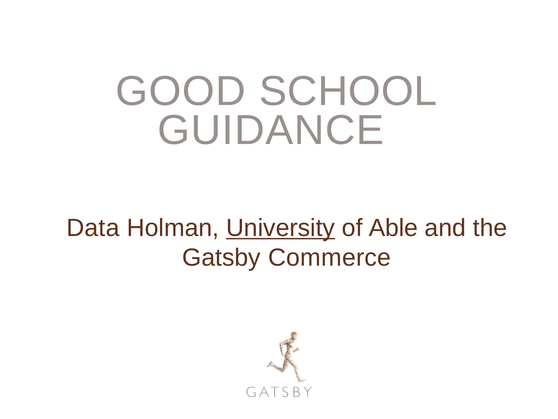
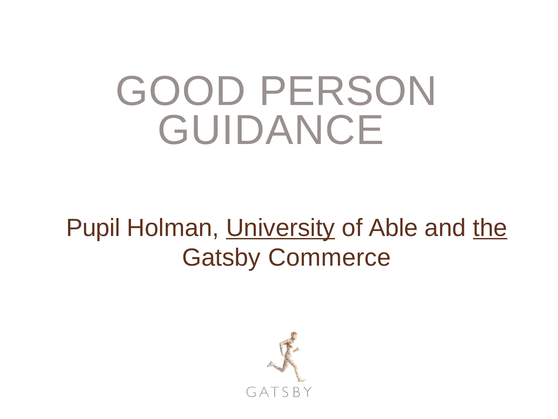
SCHOOL: SCHOOL -> PERSON
Data: Data -> Pupil
the underline: none -> present
